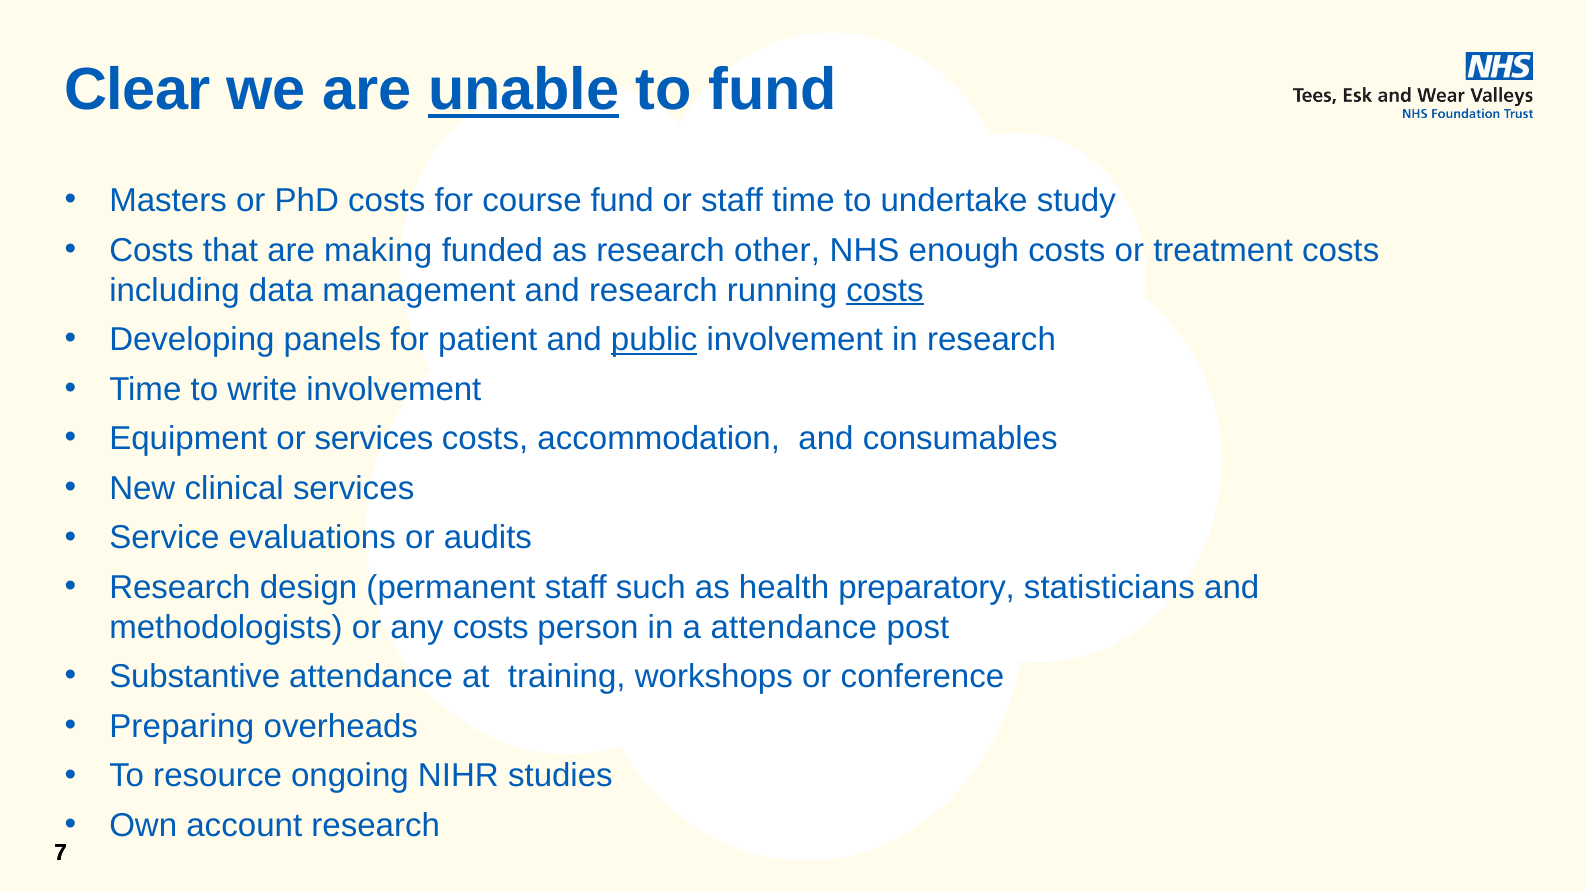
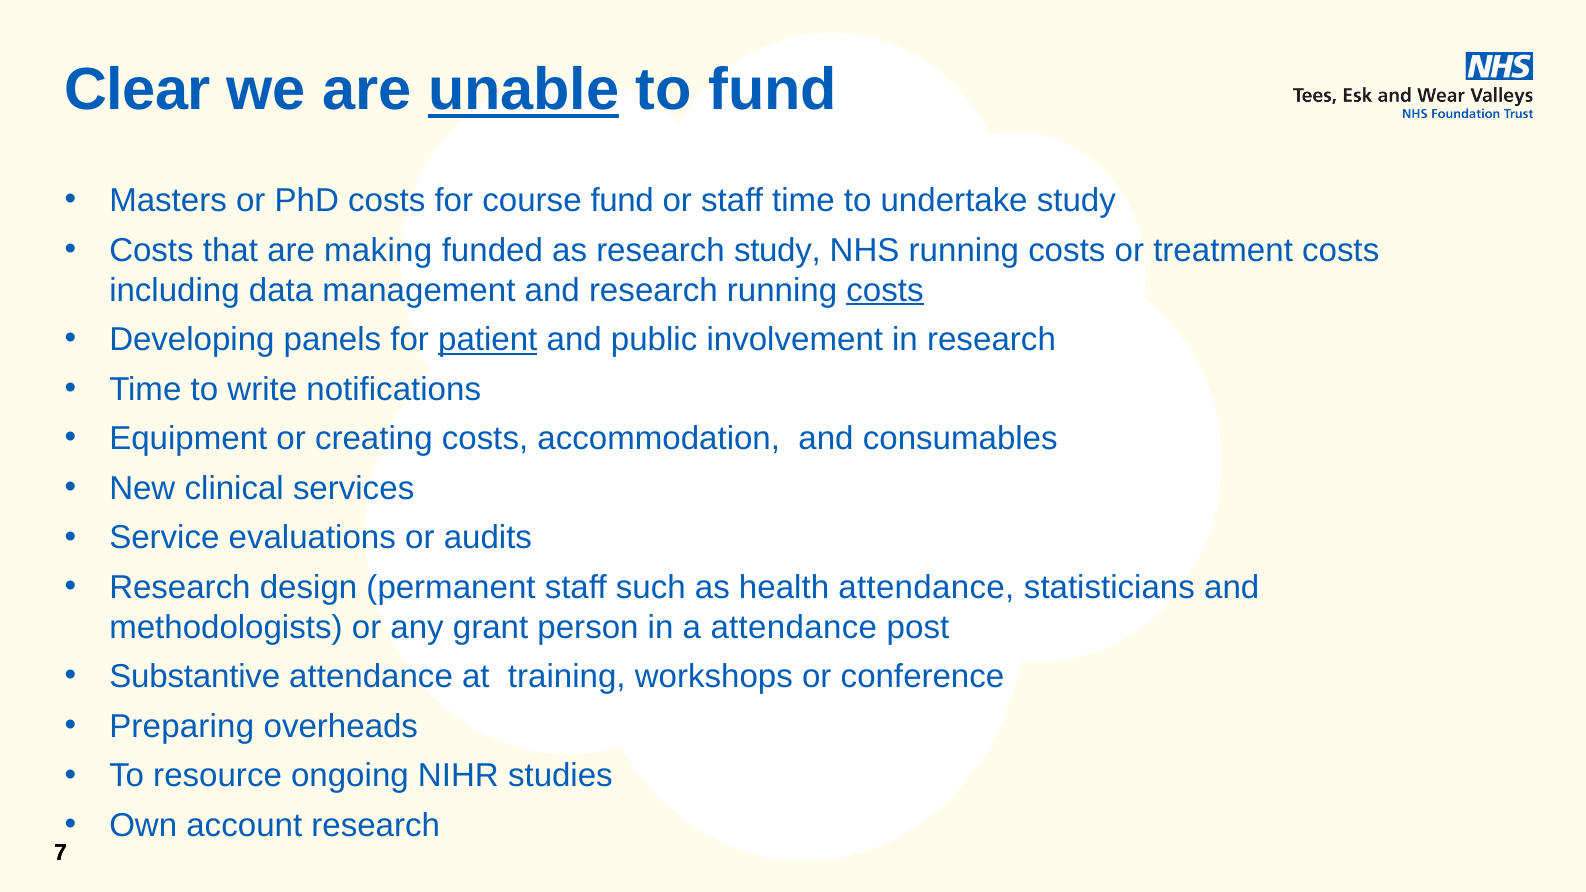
research other: other -> study
NHS enough: enough -> running
patient underline: none -> present
public underline: present -> none
write involvement: involvement -> notifications
or services: services -> creating
health preparatory: preparatory -> attendance
any costs: costs -> grant
